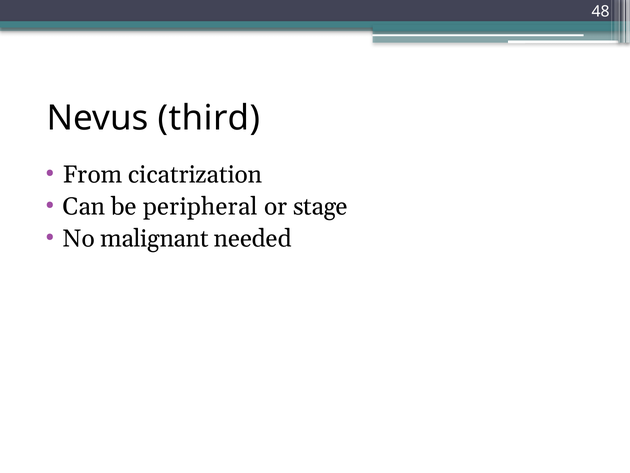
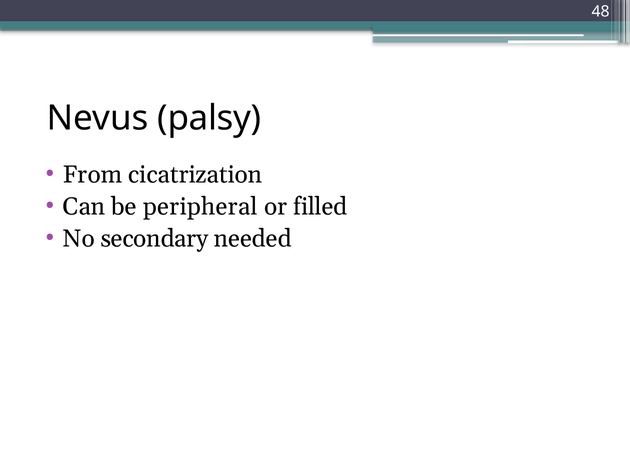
third: third -> palsy
stage: stage -> filled
malignant: malignant -> secondary
